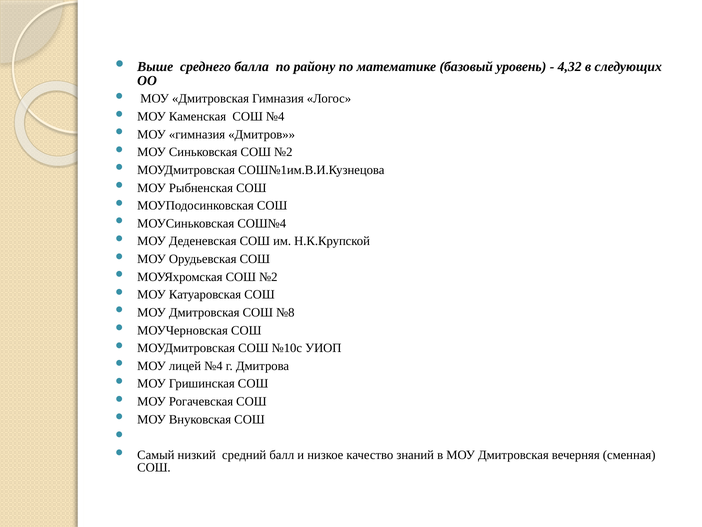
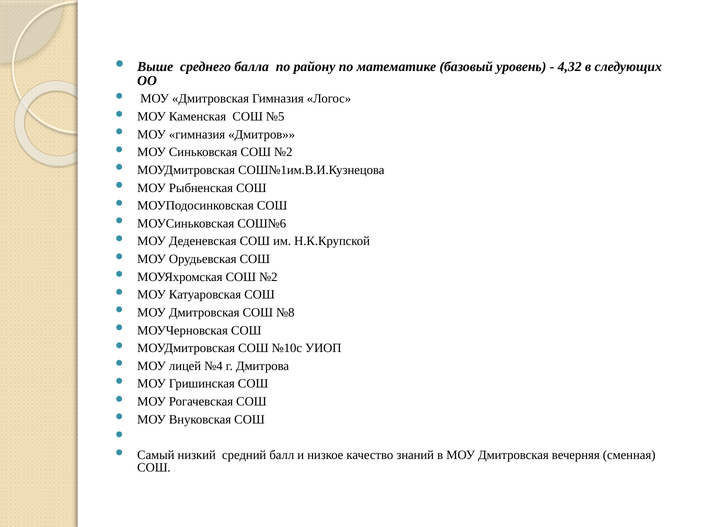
СОШ №4: №4 -> №5
СОШ№4: СОШ№4 -> СОШ№6
